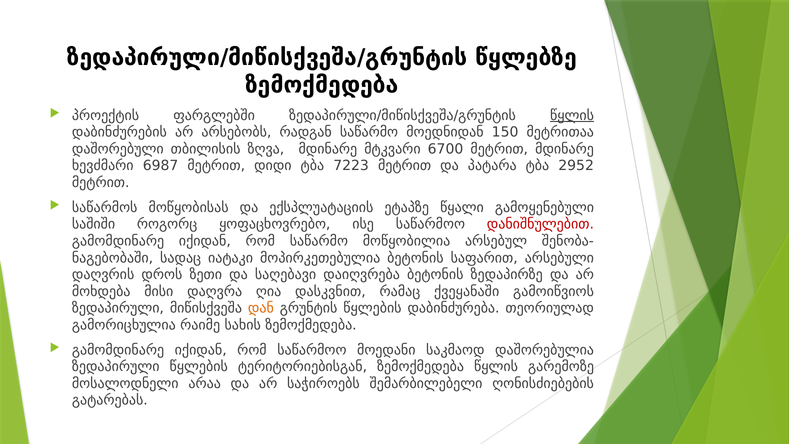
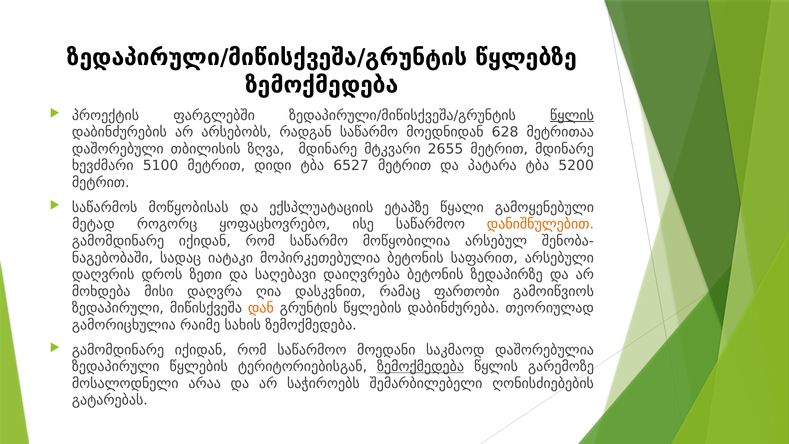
150: 150 -> 628
6700: 6700 -> 2655
6987: 6987 -> 5100
7223: 7223 -> 6527
2952: 2952 -> 5200
საშიში: საშიში -> მეტად
დანიშნულებით colour: red -> orange
ქვეყანაში: ქვეყანაში -> ფართობი
ზემოქმედება at (421, 367) underline: none -> present
